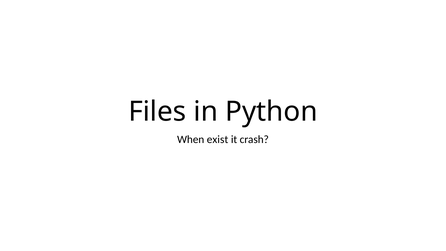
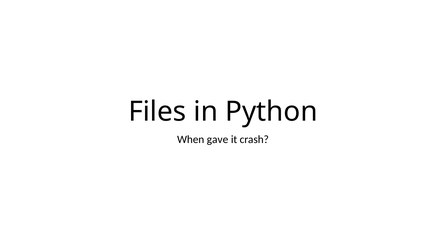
exist: exist -> gave
